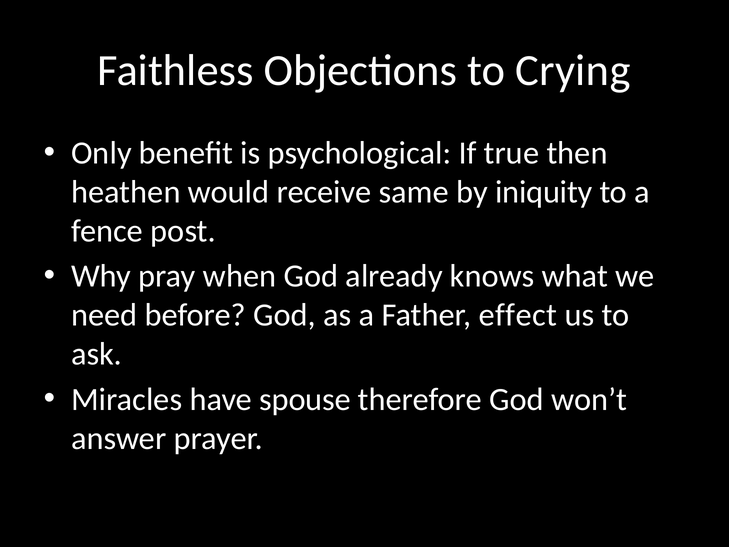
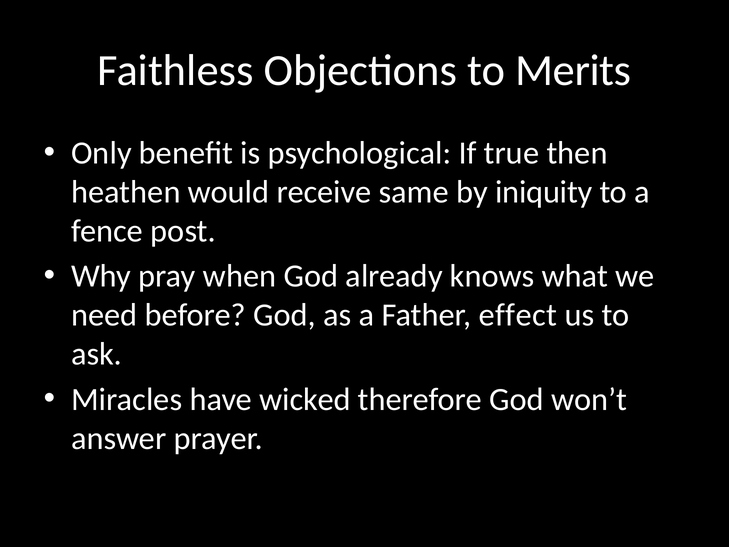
Crying: Crying -> Merits
spouse: spouse -> wicked
